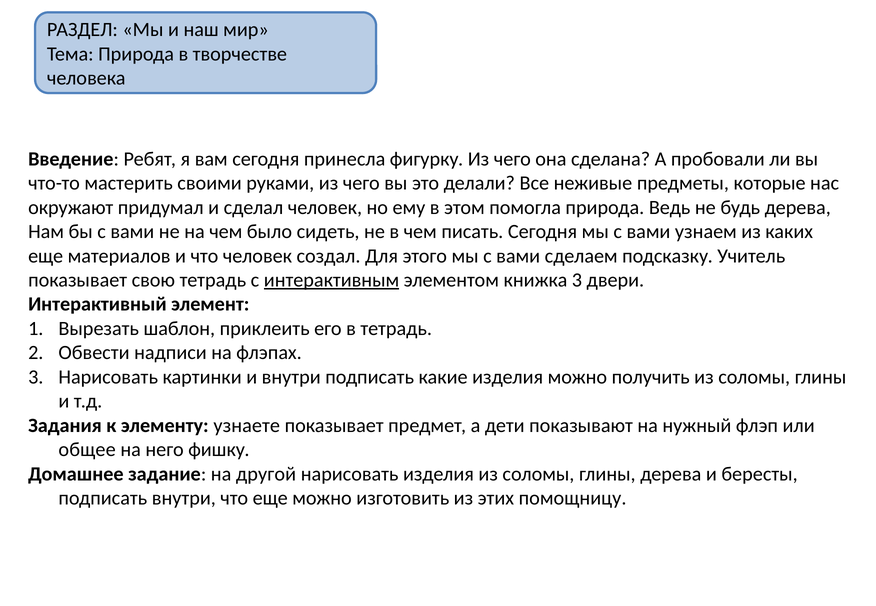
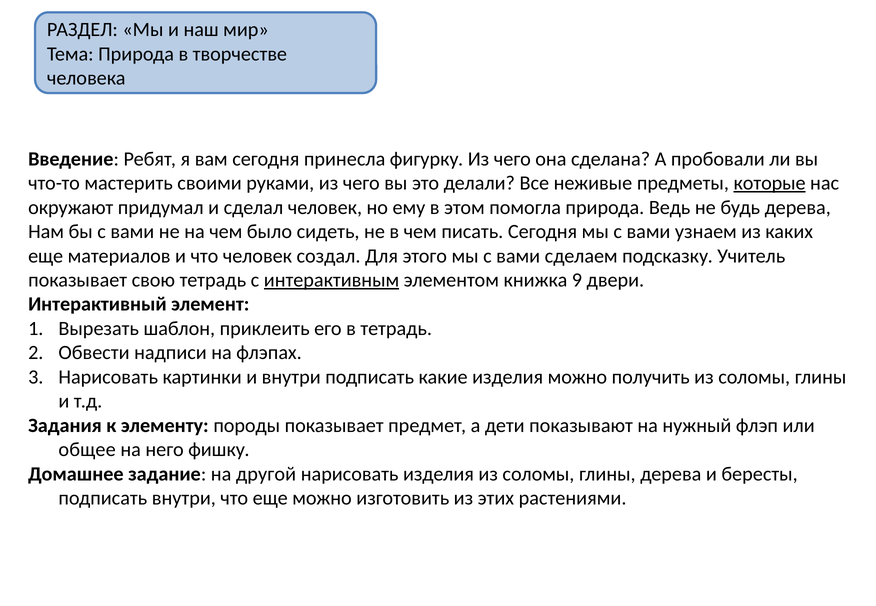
которые underline: none -> present
книжка 3: 3 -> 9
узнаете: узнаете -> породы
помощницу: помощницу -> растениями
